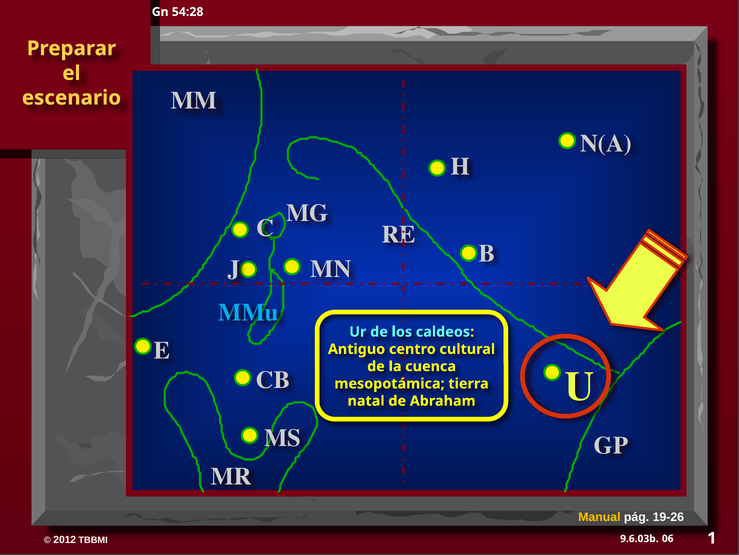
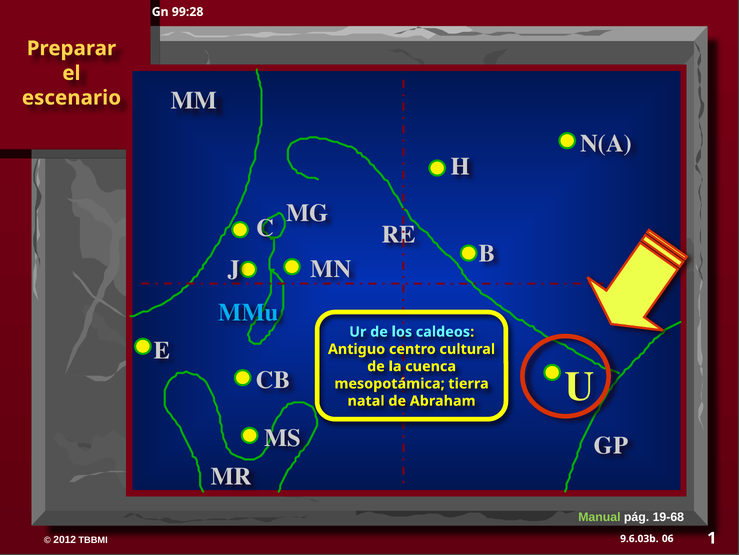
54:28: 54:28 -> 99:28
Manual colour: yellow -> light green
19-26: 19-26 -> 19-68
